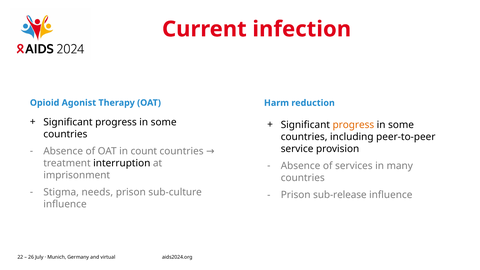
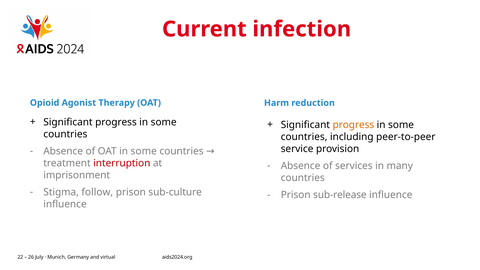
OAT in count: count -> some
interruption colour: black -> red
needs: needs -> follow
